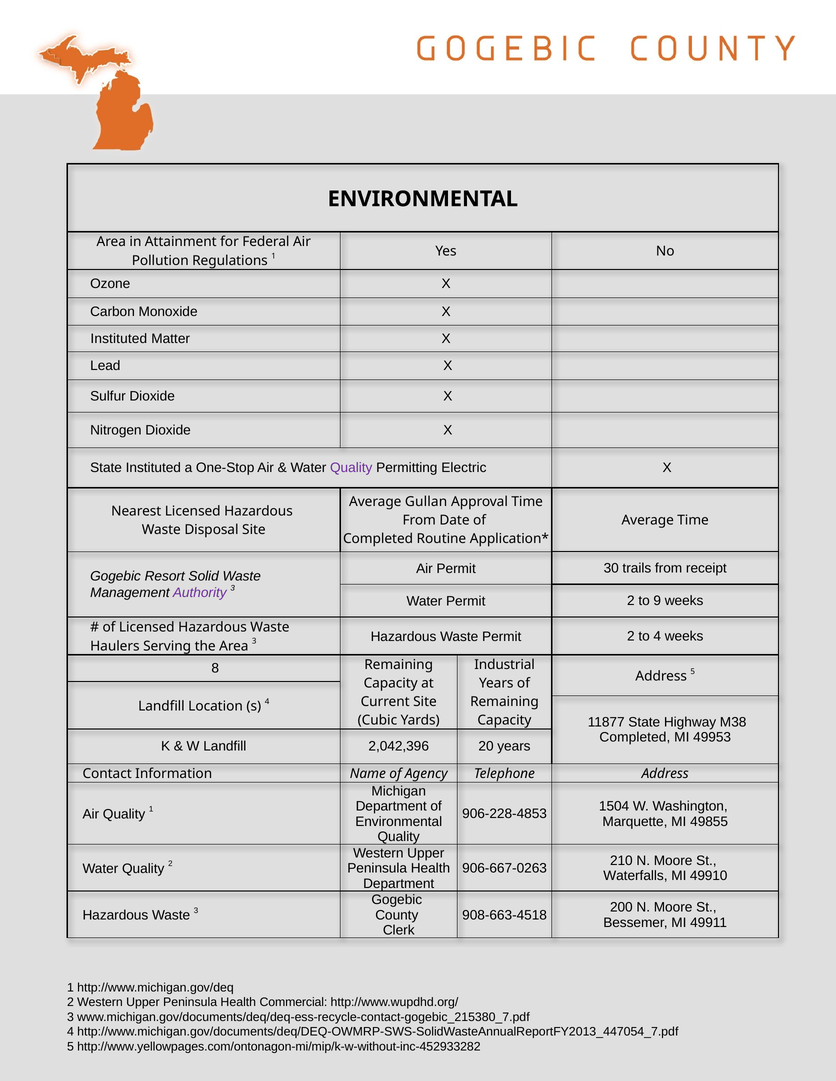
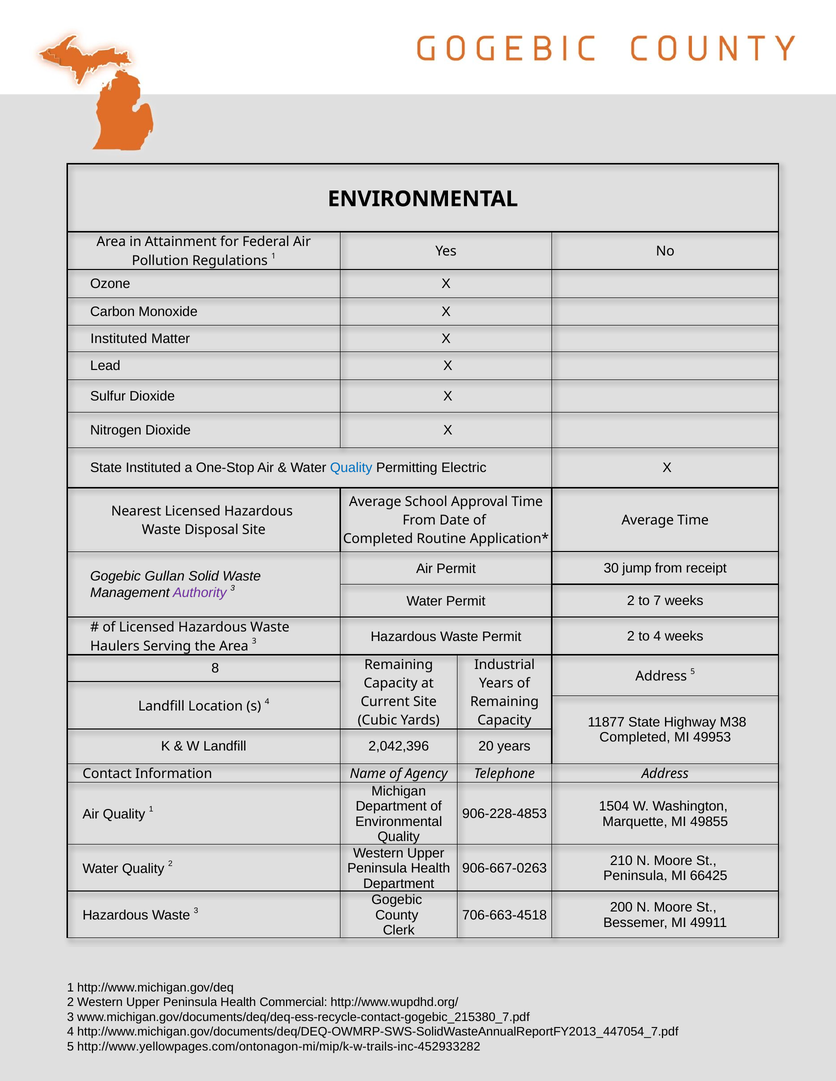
Quality at (351, 468) colour: purple -> blue
Gullan: Gullan -> School
trails: trails -> jump
Resort: Resort -> Gullan
9: 9 -> 7
Waterfalls at (635, 877): Waterfalls -> Peninsula
49910: 49910 -> 66425
908-663-4518: 908-663-4518 -> 706-663-4518
http://www.yellowpages.com/ontonagon-mi/mip/k-w-without-inc-452933282: http://www.yellowpages.com/ontonagon-mi/mip/k-w-without-inc-452933282 -> http://www.yellowpages.com/ontonagon-mi/mip/k-w-trails-inc-452933282
